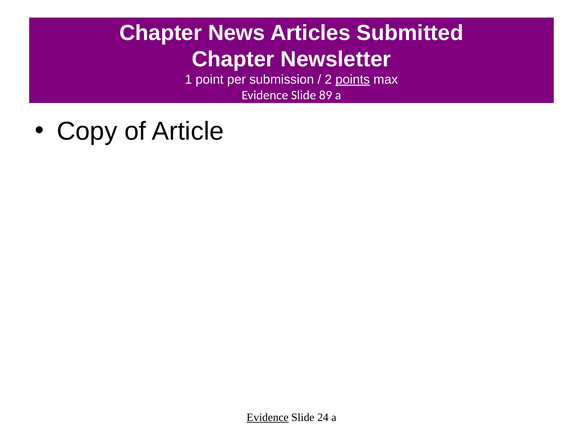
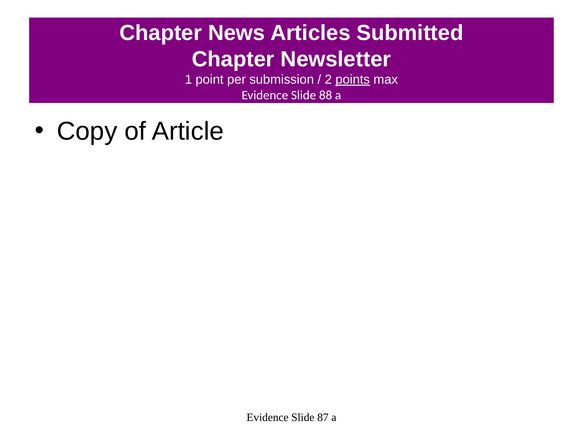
89: 89 -> 88
Evidence at (268, 418) underline: present -> none
24: 24 -> 87
